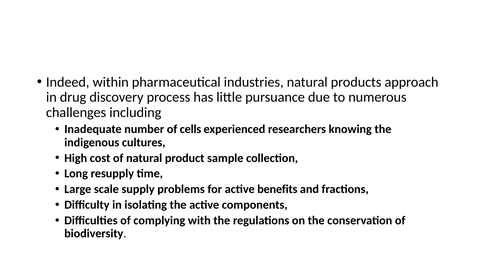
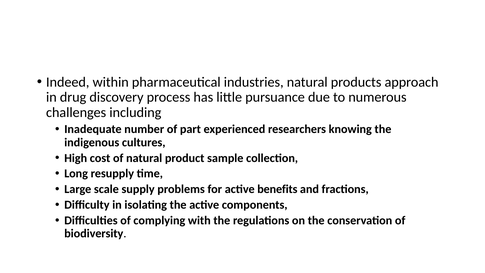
cells: cells -> part
